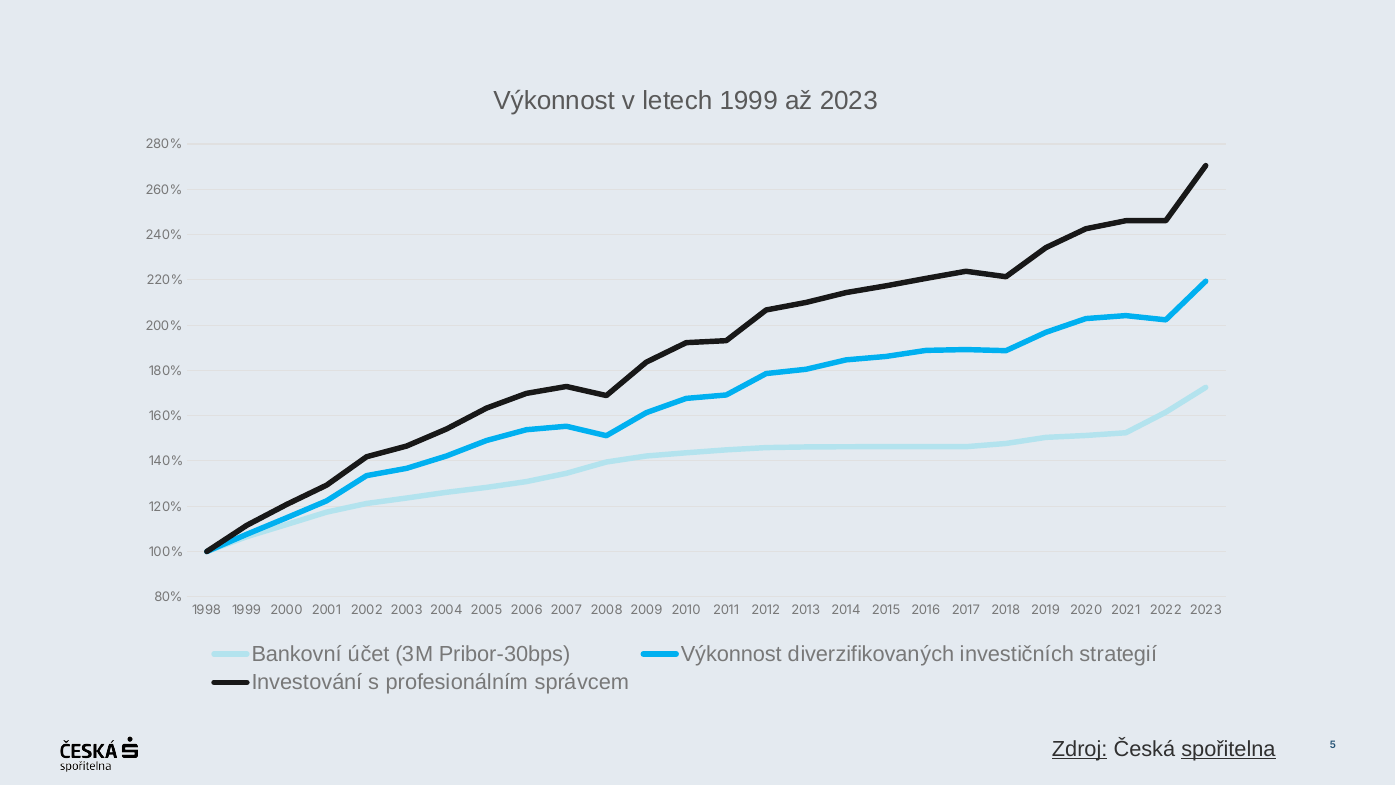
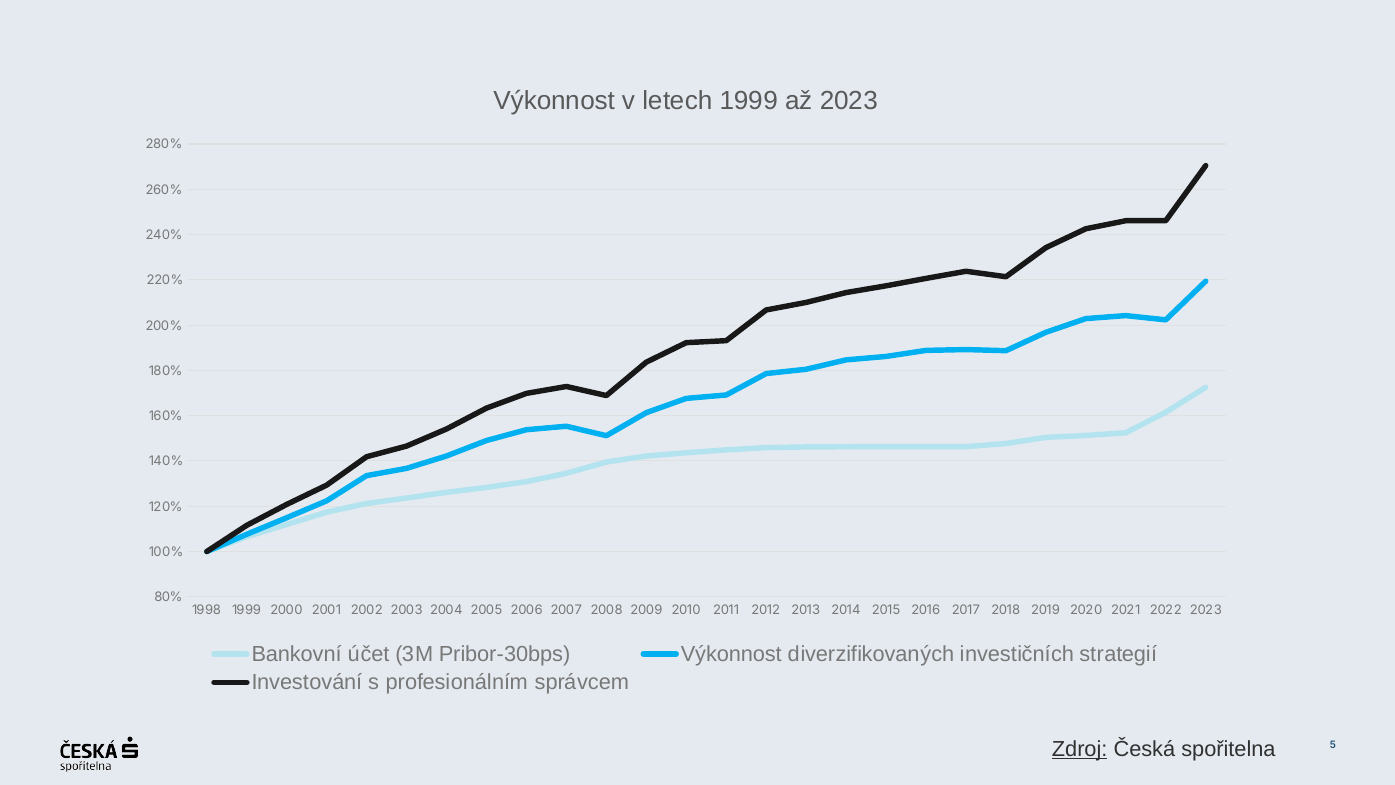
spořitelna underline: present -> none
